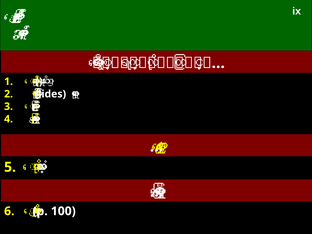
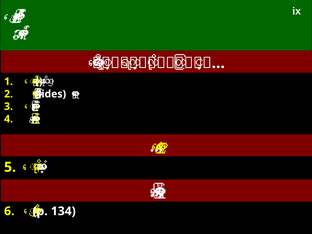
100: 100 -> 134
